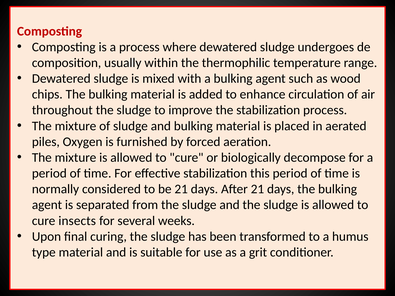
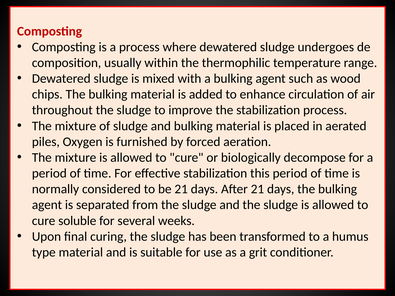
insects: insects -> soluble
